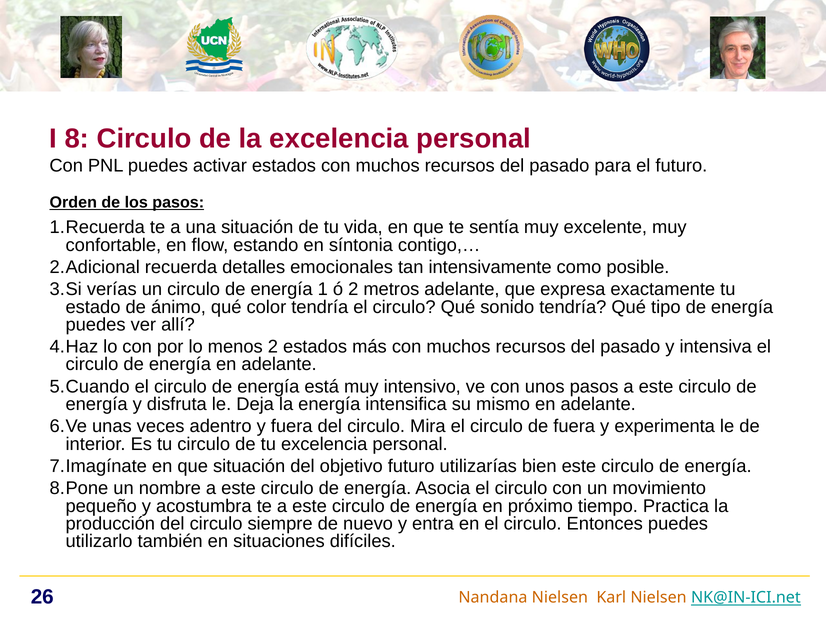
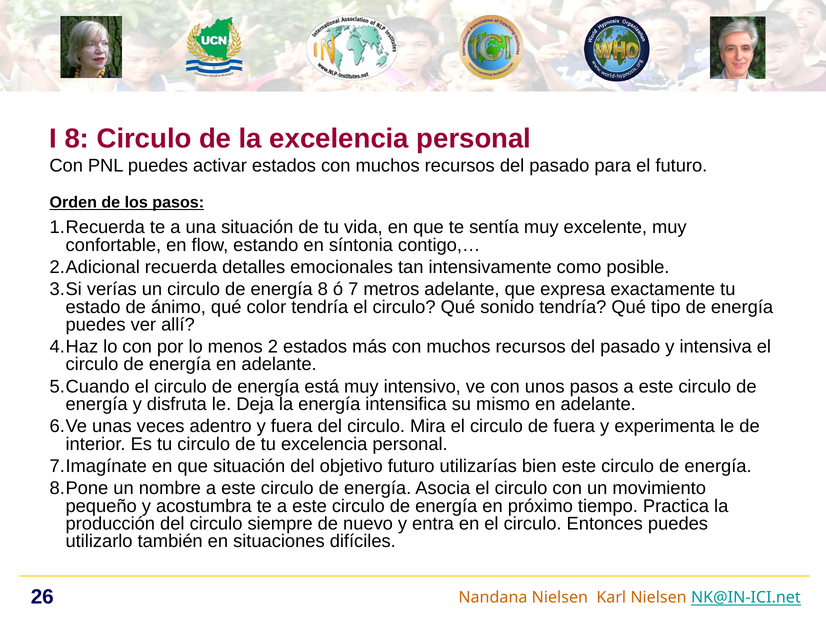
energía 1: 1 -> 8
ó 2: 2 -> 7
